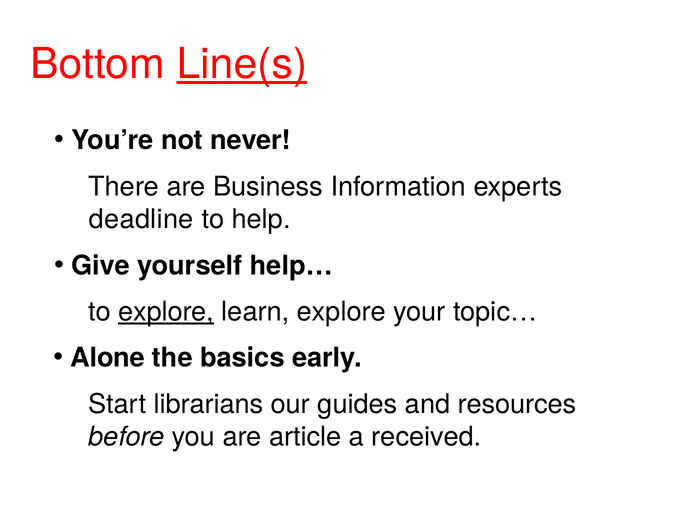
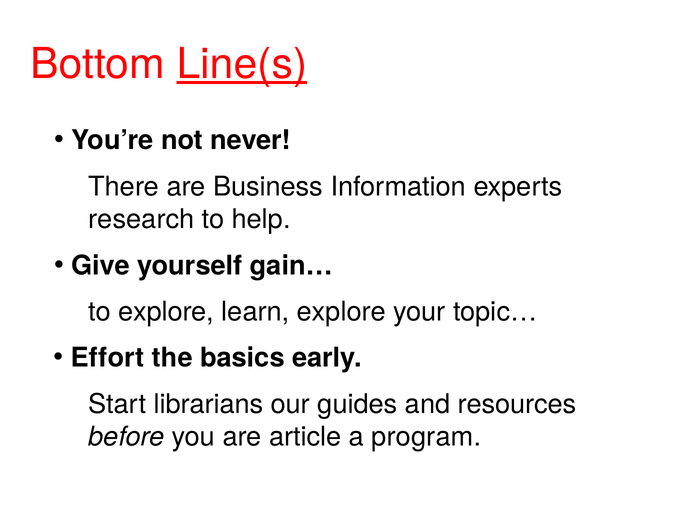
deadline: deadline -> research
help…: help… -> gain…
explore at (166, 312) underline: present -> none
Alone: Alone -> Effort
received: received -> program
